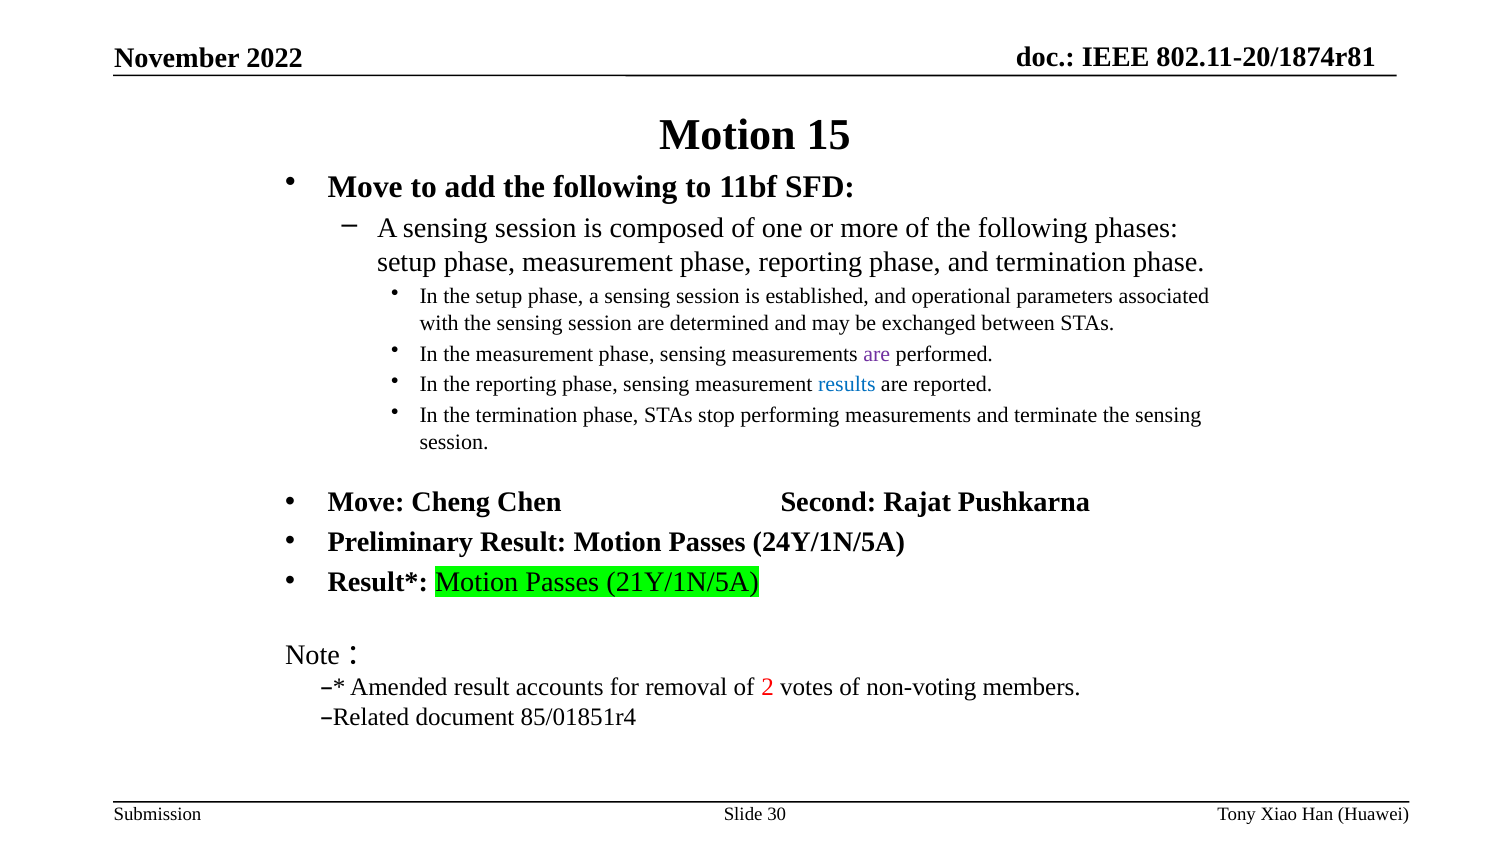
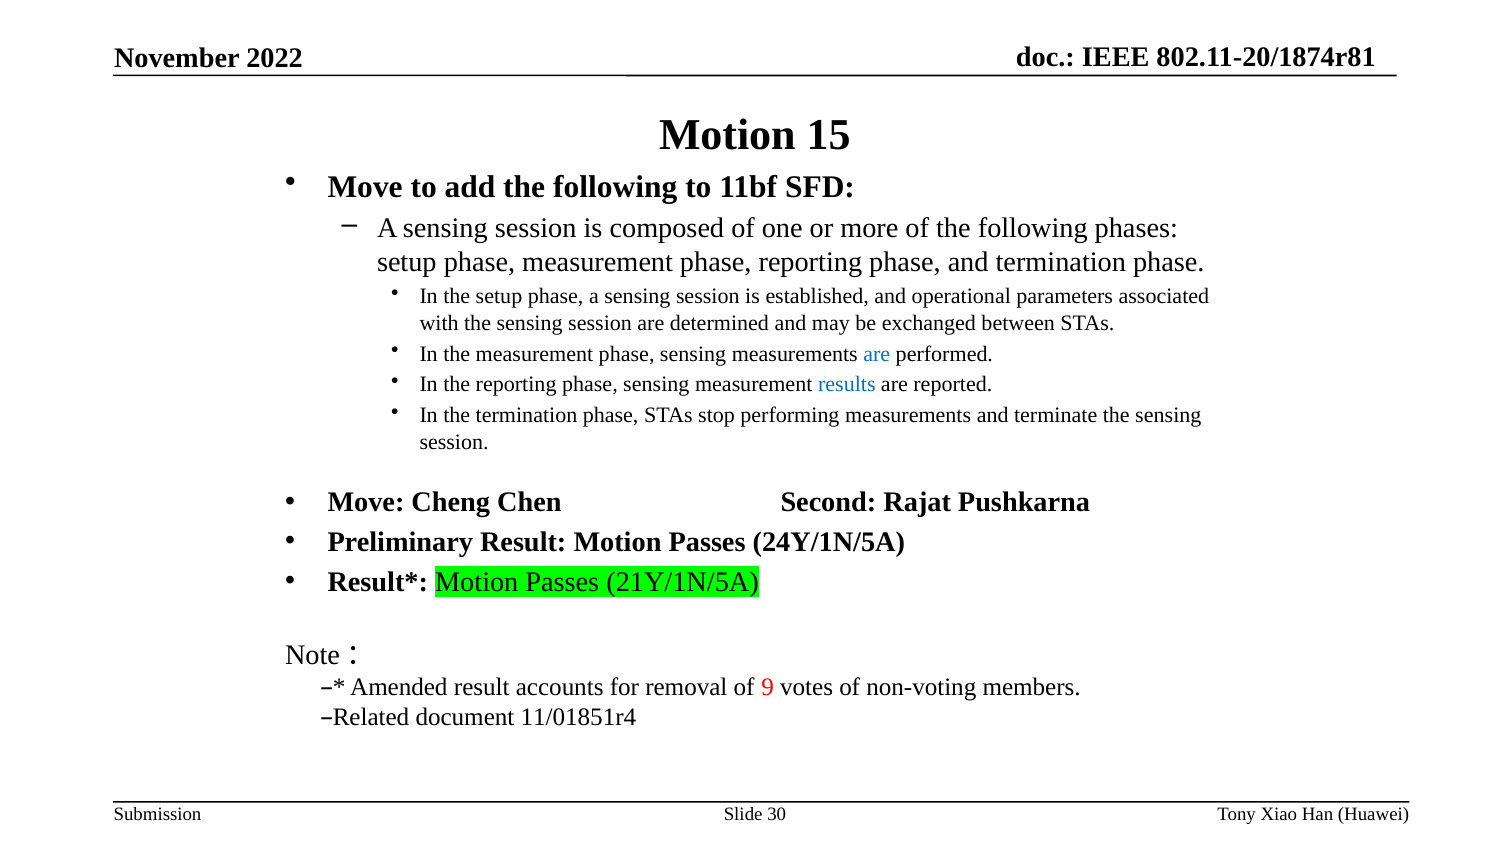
are at (877, 354) colour: purple -> blue
2: 2 -> 9
85/01851r4: 85/01851r4 -> 11/01851r4
